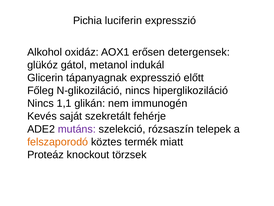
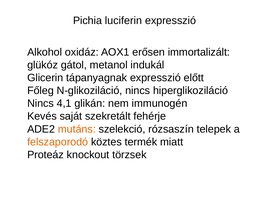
detergensek: detergensek -> immortalizált
1,1: 1,1 -> 4,1
mutáns colour: purple -> orange
